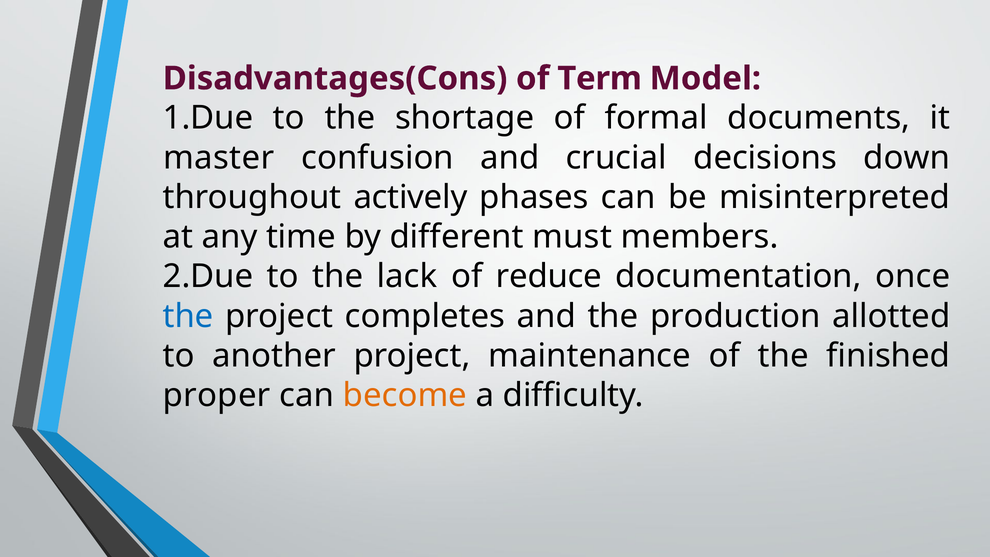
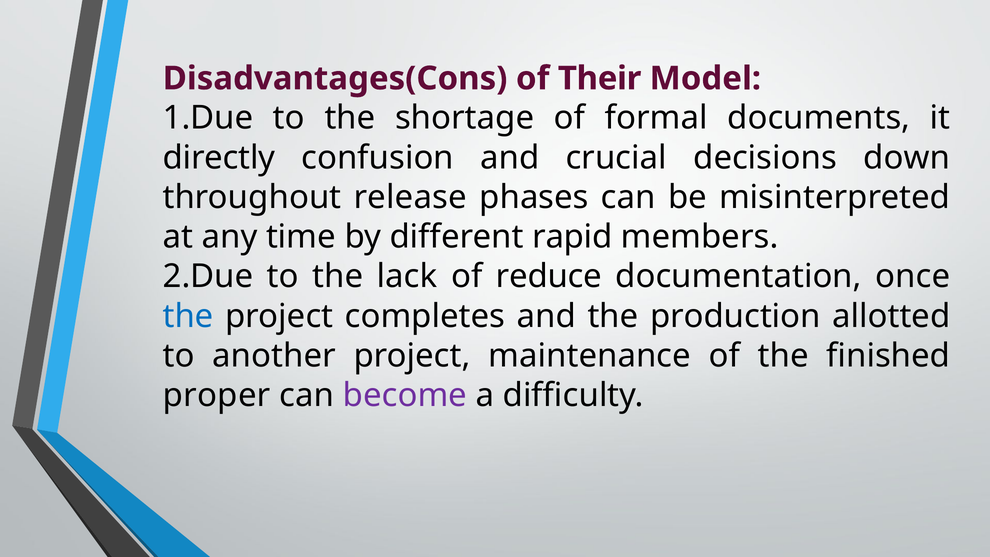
Term: Term -> Their
master: master -> directly
actively: actively -> release
must: must -> rapid
become colour: orange -> purple
